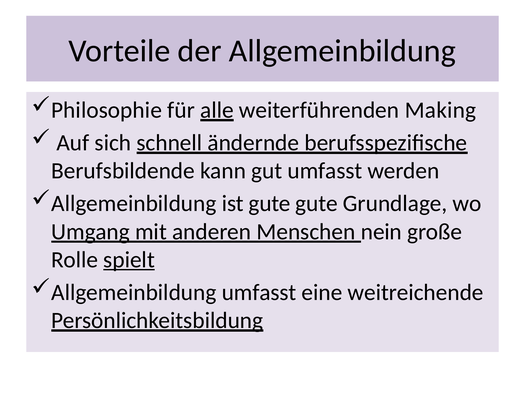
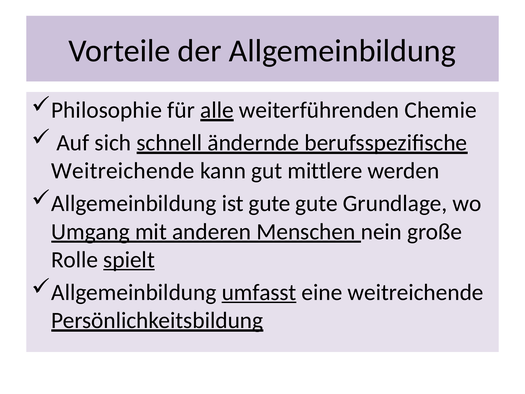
Making: Making -> Chemie
Berufsbildende at (123, 171): Berufsbildende -> Weitreichende
gut umfasst: umfasst -> mittlere
umfasst at (259, 292) underline: none -> present
